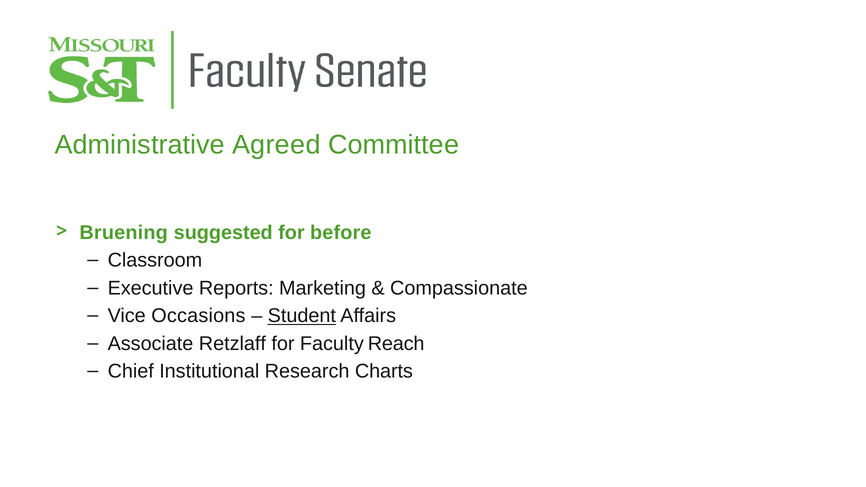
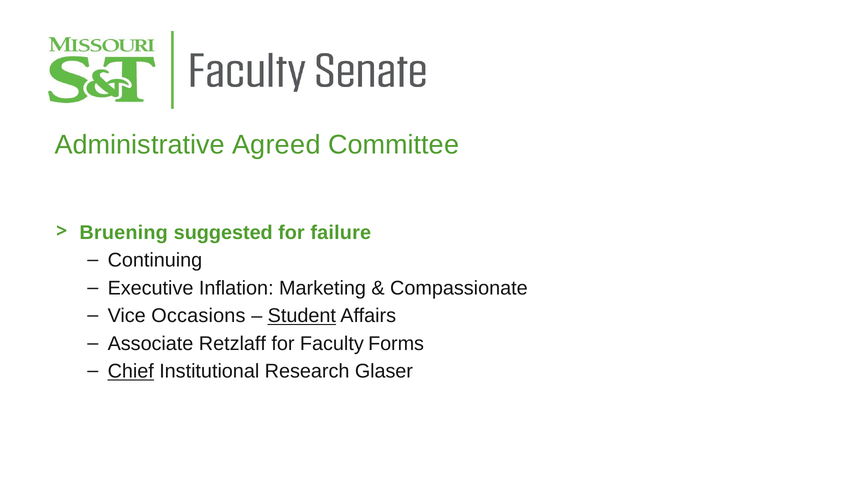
before: before -> failure
Classroom: Classroom -> Continuing
Reports: Reports -> Inflation
Reach: Reach -> Forms
Chief underline: none -> present
Charts: Charts -> Glaser
